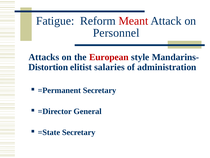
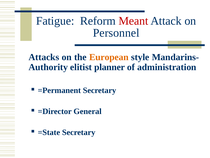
European colour: red -> orange
Distortion: Distortion -> Authority
salaries: salaries -> planner
